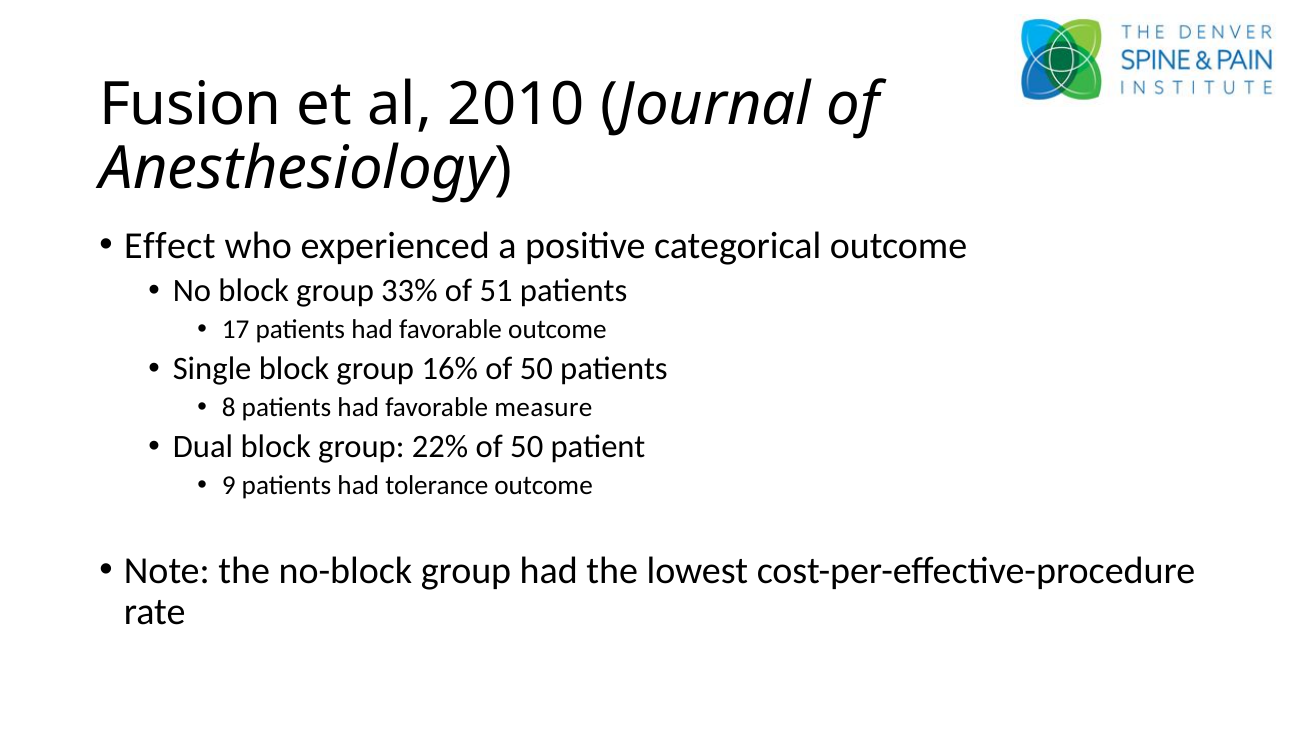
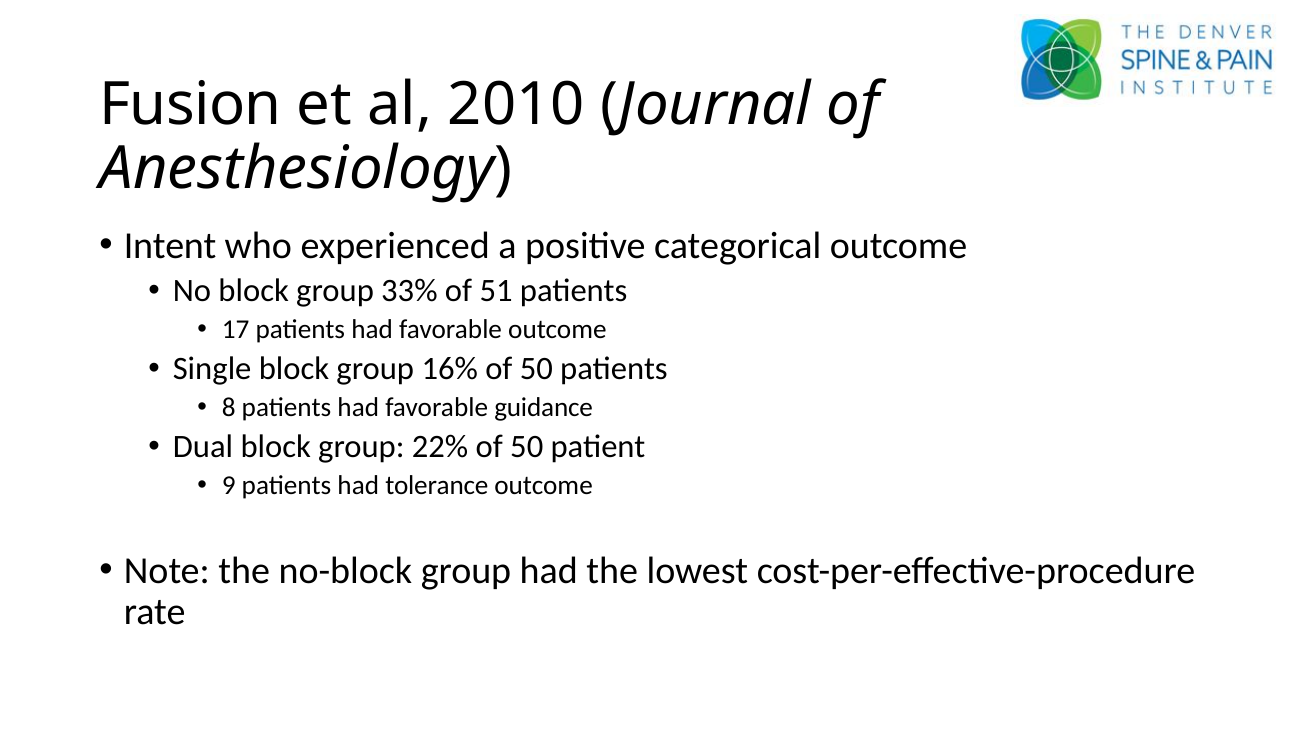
Effect: Effect -> Intent
measure: measure -> guidance
